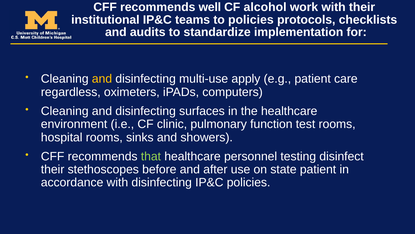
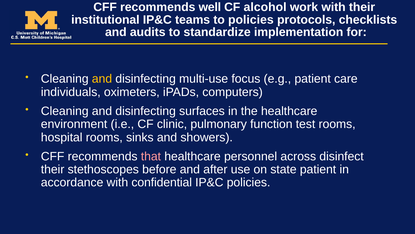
apply: apply -> focus
regardless: regardless -> individuals
that colour: light green -> pink
testing: testing -> across
with disinfecting: disinfecting -> confidential
